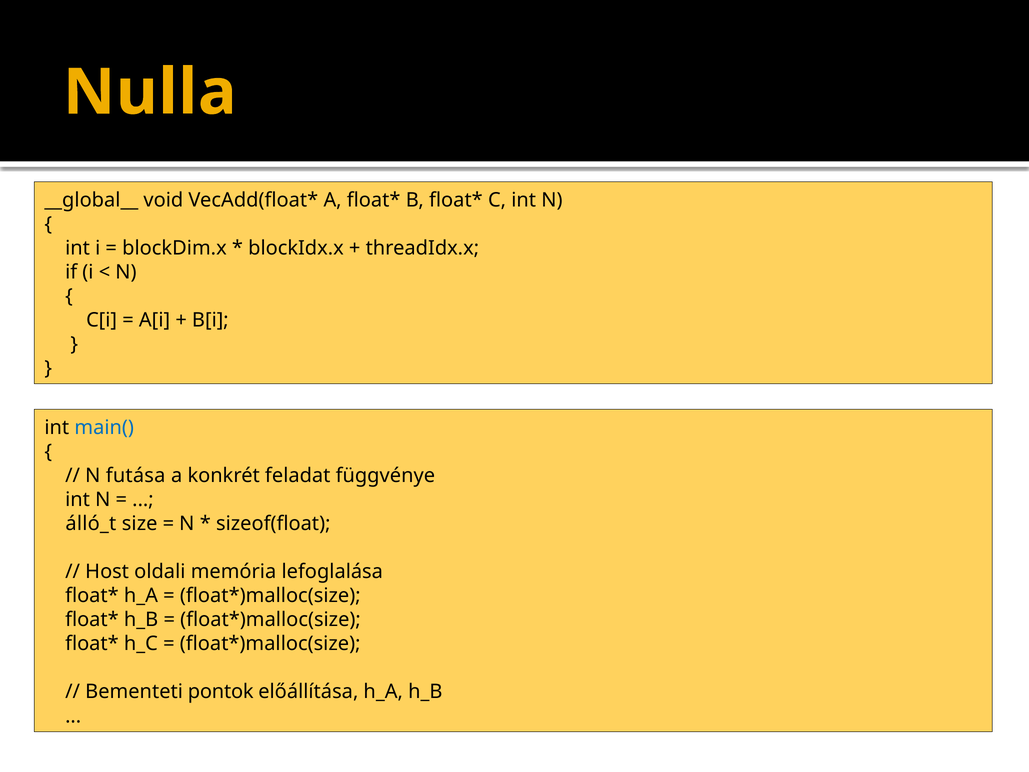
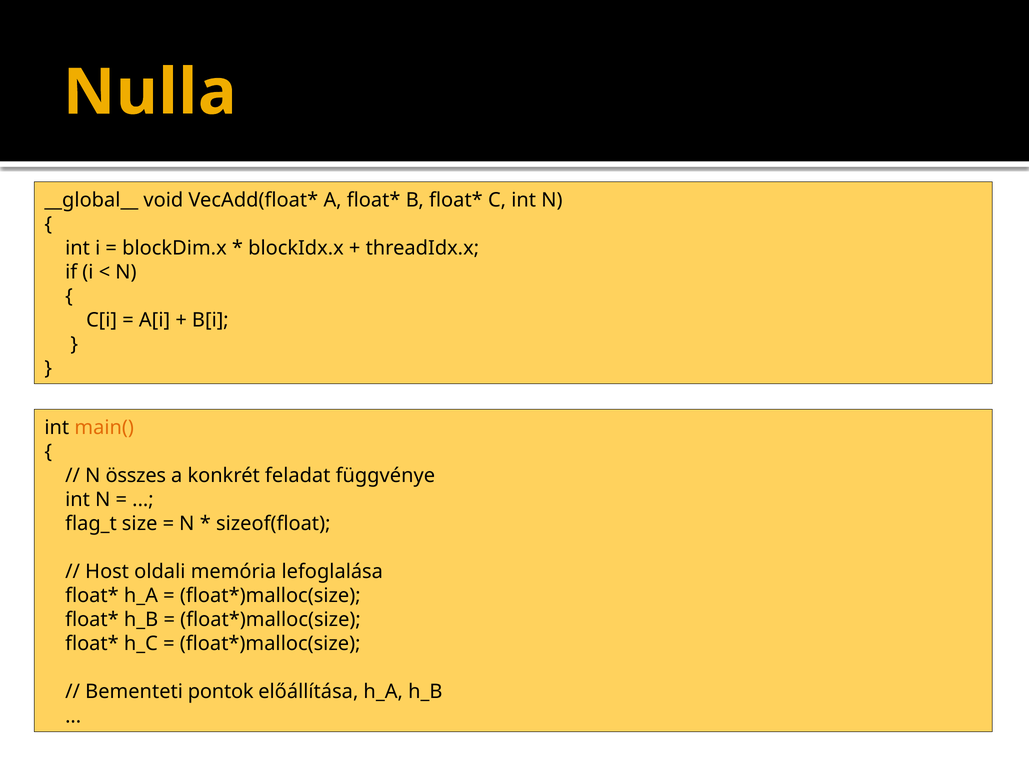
main( colour: blue -> orange
futása: futása -> összes
álló_t: álló_t -> flag_t
